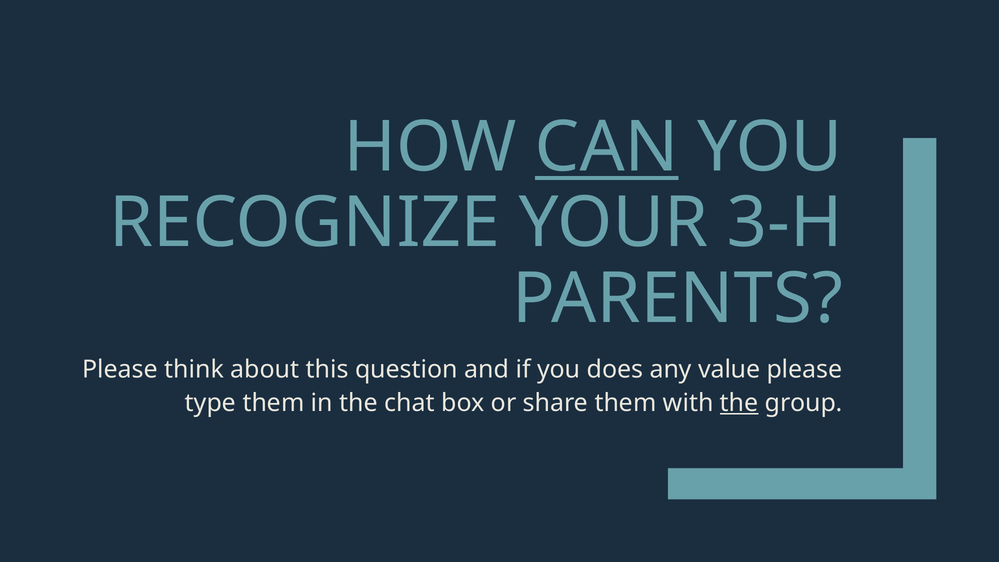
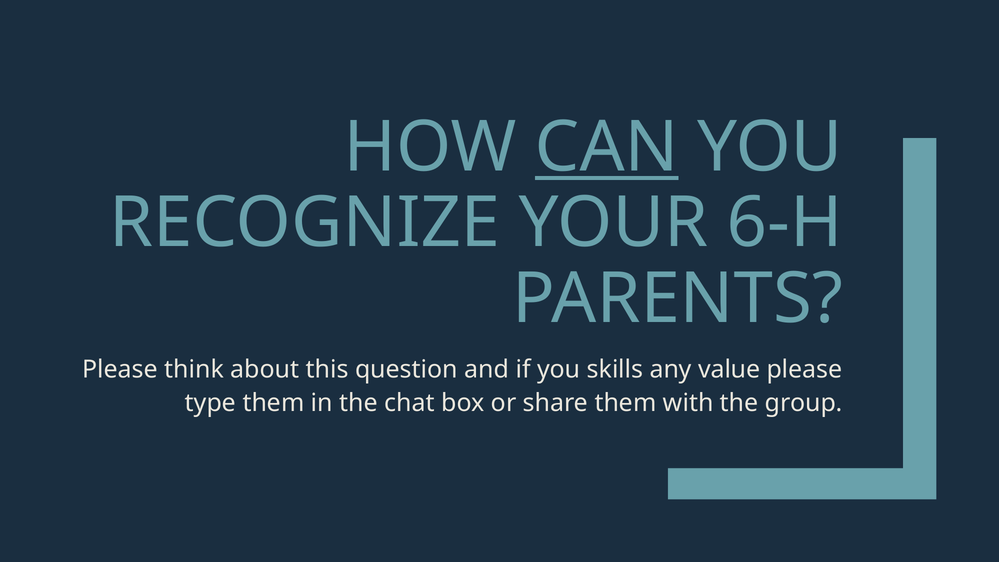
3-H: 3-H -> 6-H
does: does -> skills
the at (739, 403) underline: present -> none
